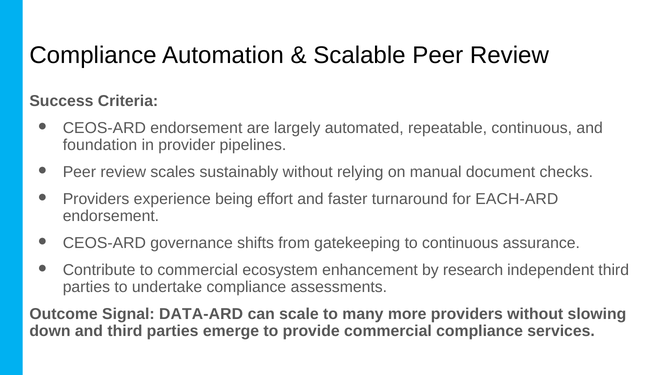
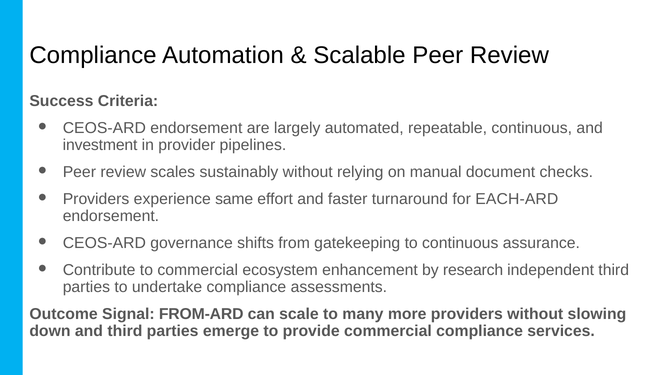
foundation: foundation -> investment
being: being -> same
DATA-ARD: DATA-ARD -> FROM-ARD
